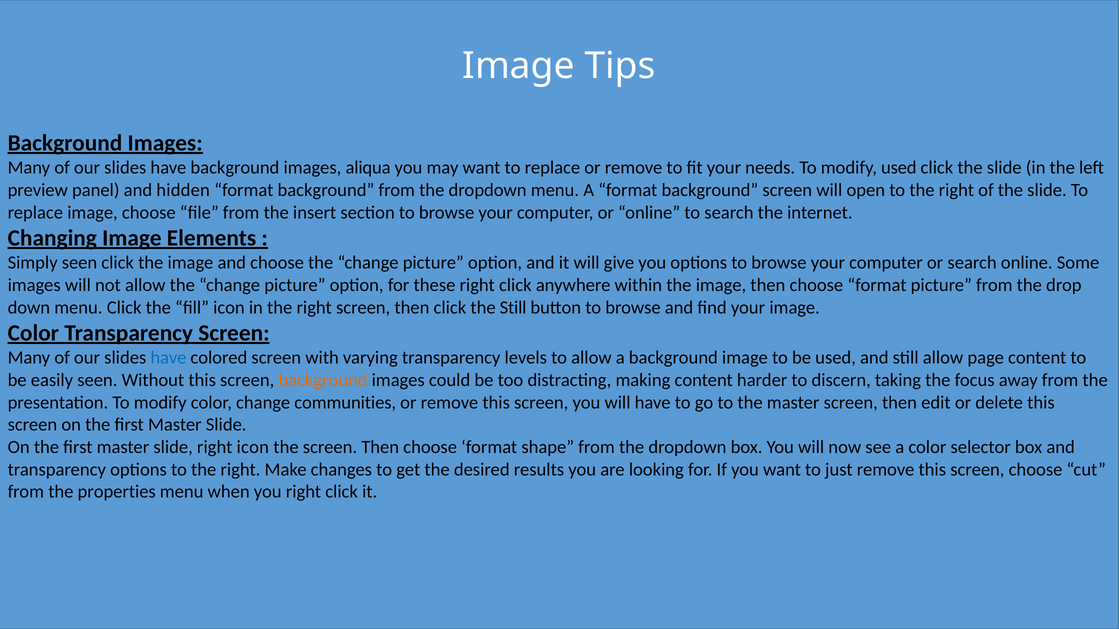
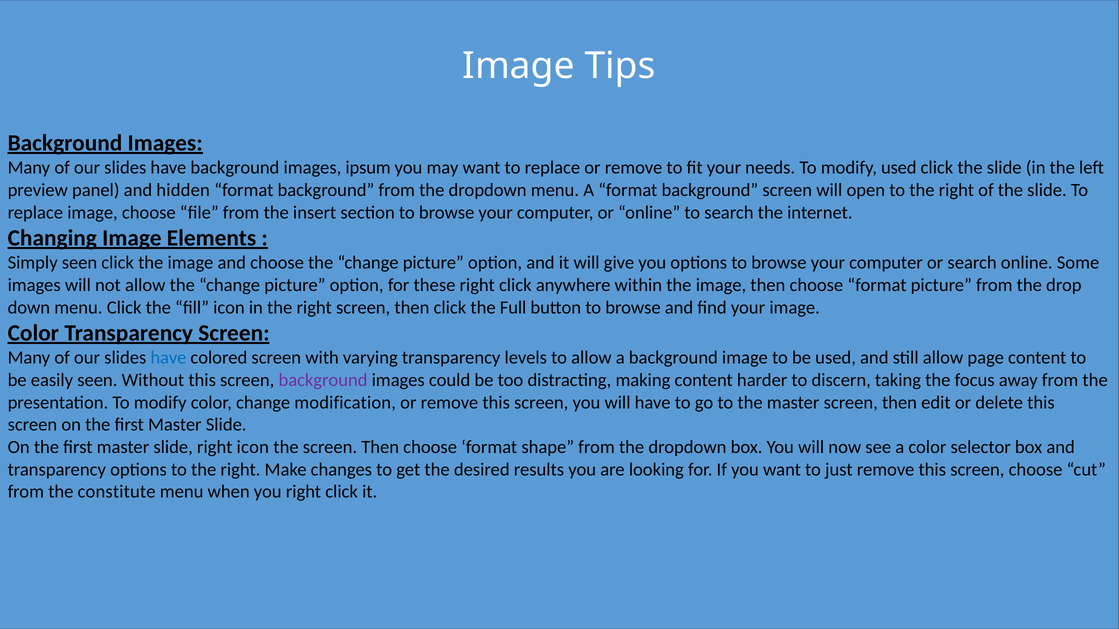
aliqua: aliqua -> ipsum
the Still: Still -> Full
background at (323, 380) colour: orange -> purple
communities: communities -> modification
properties: properties -> constitute
